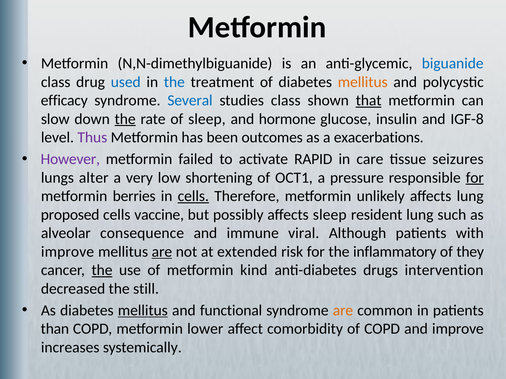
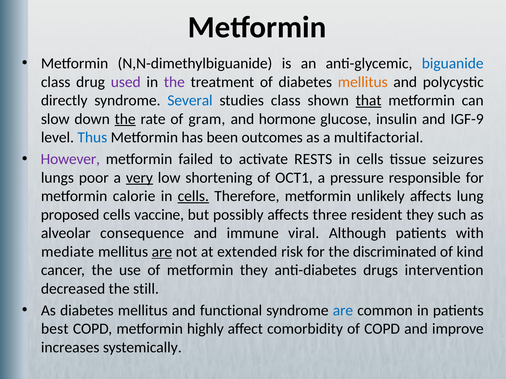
used colour: blue -> purple
the at (174, 82) colour: blue -> purple
efficacy: efficacy -> directly
of sleep: sleep -> gram
IGF-8: IGF-8 -> IGF-9
Thus colour: purple -> blue
exacerbations: exacerbations -> multifactorial
RAPID: RAPID -> RESTS
care at (370, 159): care -> cells
alter: alter -> poor
very underline: none -> present
for at (475, 178) underline: present -> none
berries: berries -> calorie
affects sleep: sleep -> three
resident lung: lung -> they
improve at (68, 252): improve -> mediate
inflammatory: inflammatory -> discriminated
they: they -> kind
the at (102, 271) underline: present -> none
metformin kind: kind -> they
mellitus at (143, 311) underline: present -> none
are at (343, 311) colour: orange -> blue
than: than -> best
lower: lower -> highly
